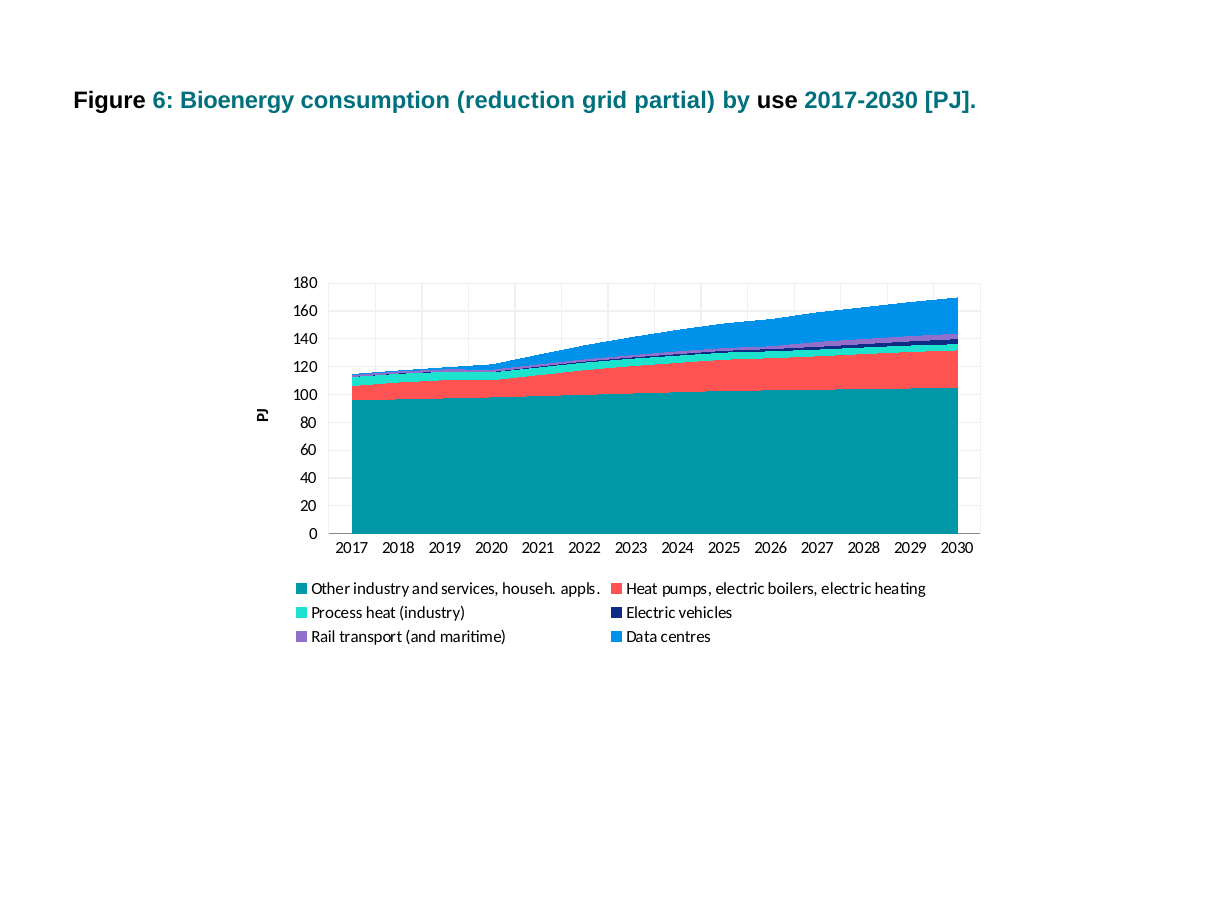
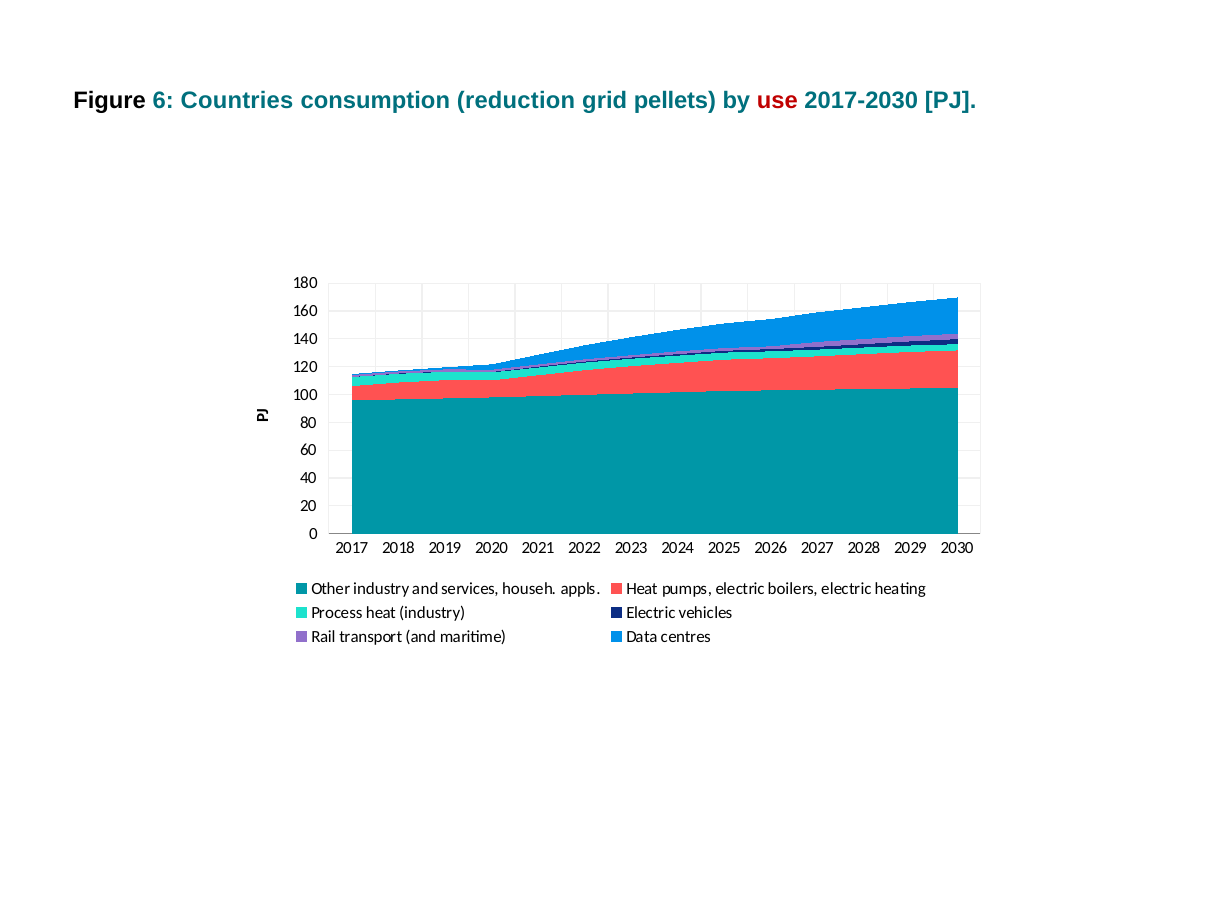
Bioenergy: Bioenergy -> Countries
partial: partial -> pellets
use colour: black -> red
